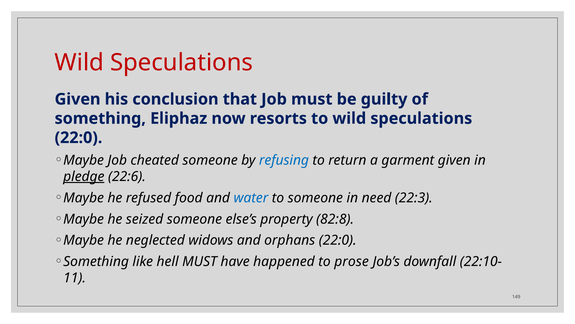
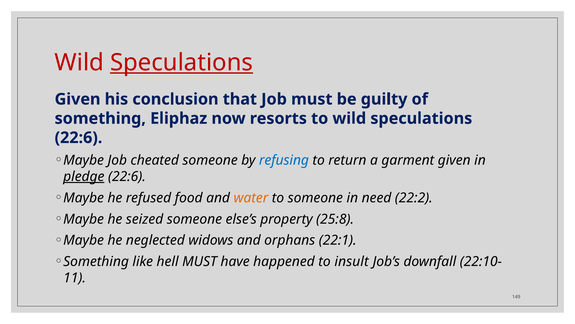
Speculations at (182, 62) underline: none -> present
22:0 at (78, 137): 22:0 -> 22:6
water colour: blue -> orange
22:3: 22:3 -> 22:2
82:8: 82:8 -> 25:8
orphans 22:0: 22:0 -> 22:1
prose: prose -> insult
